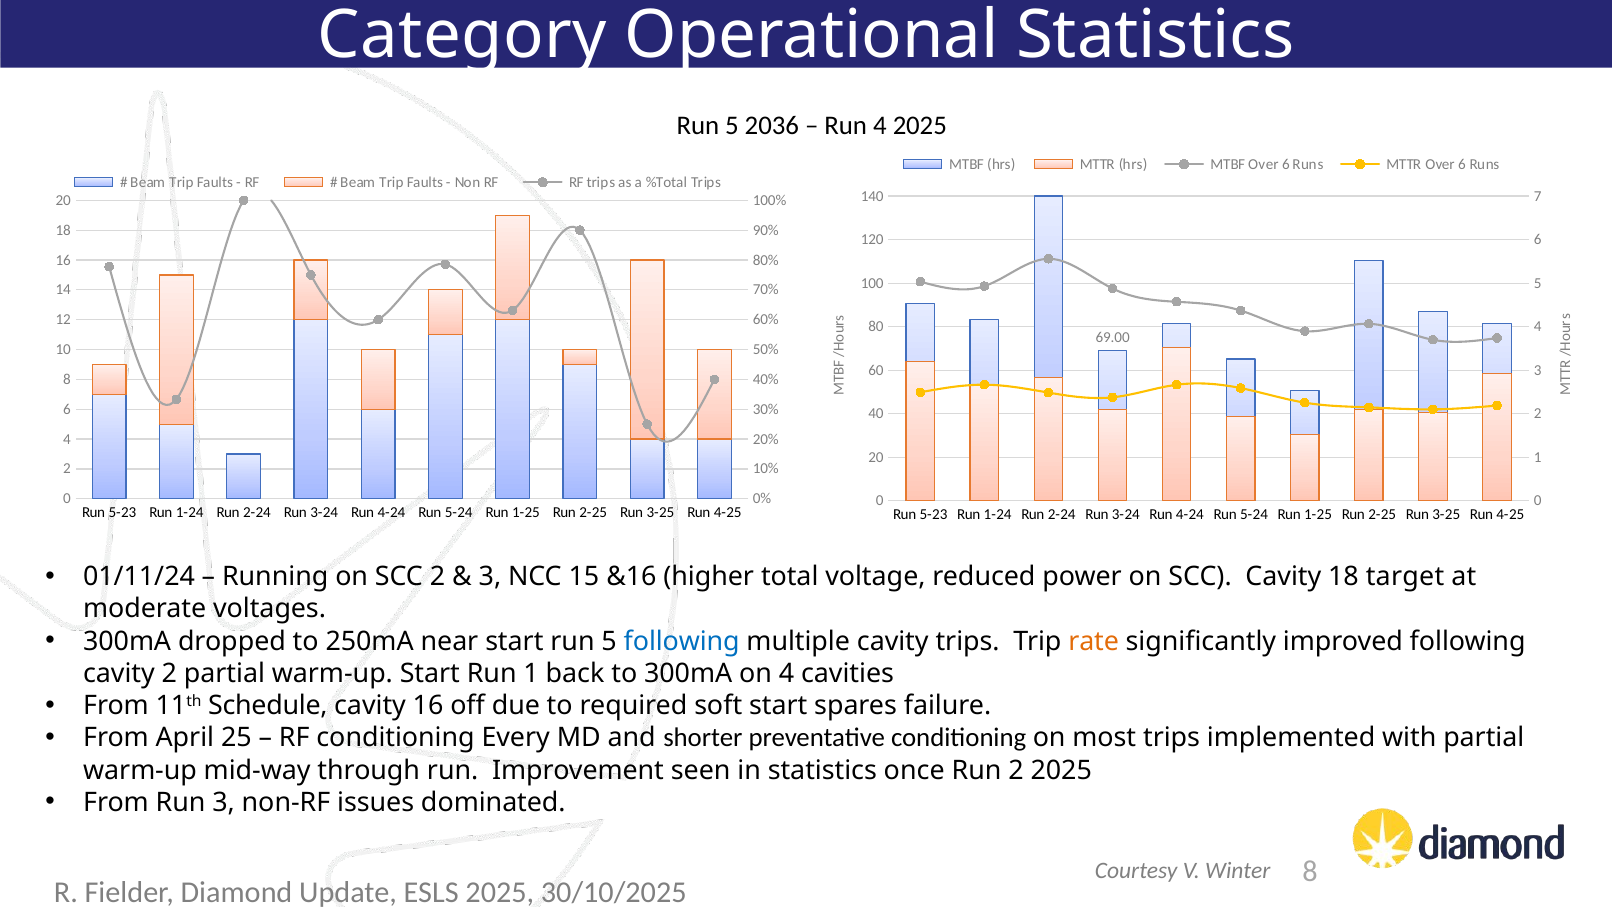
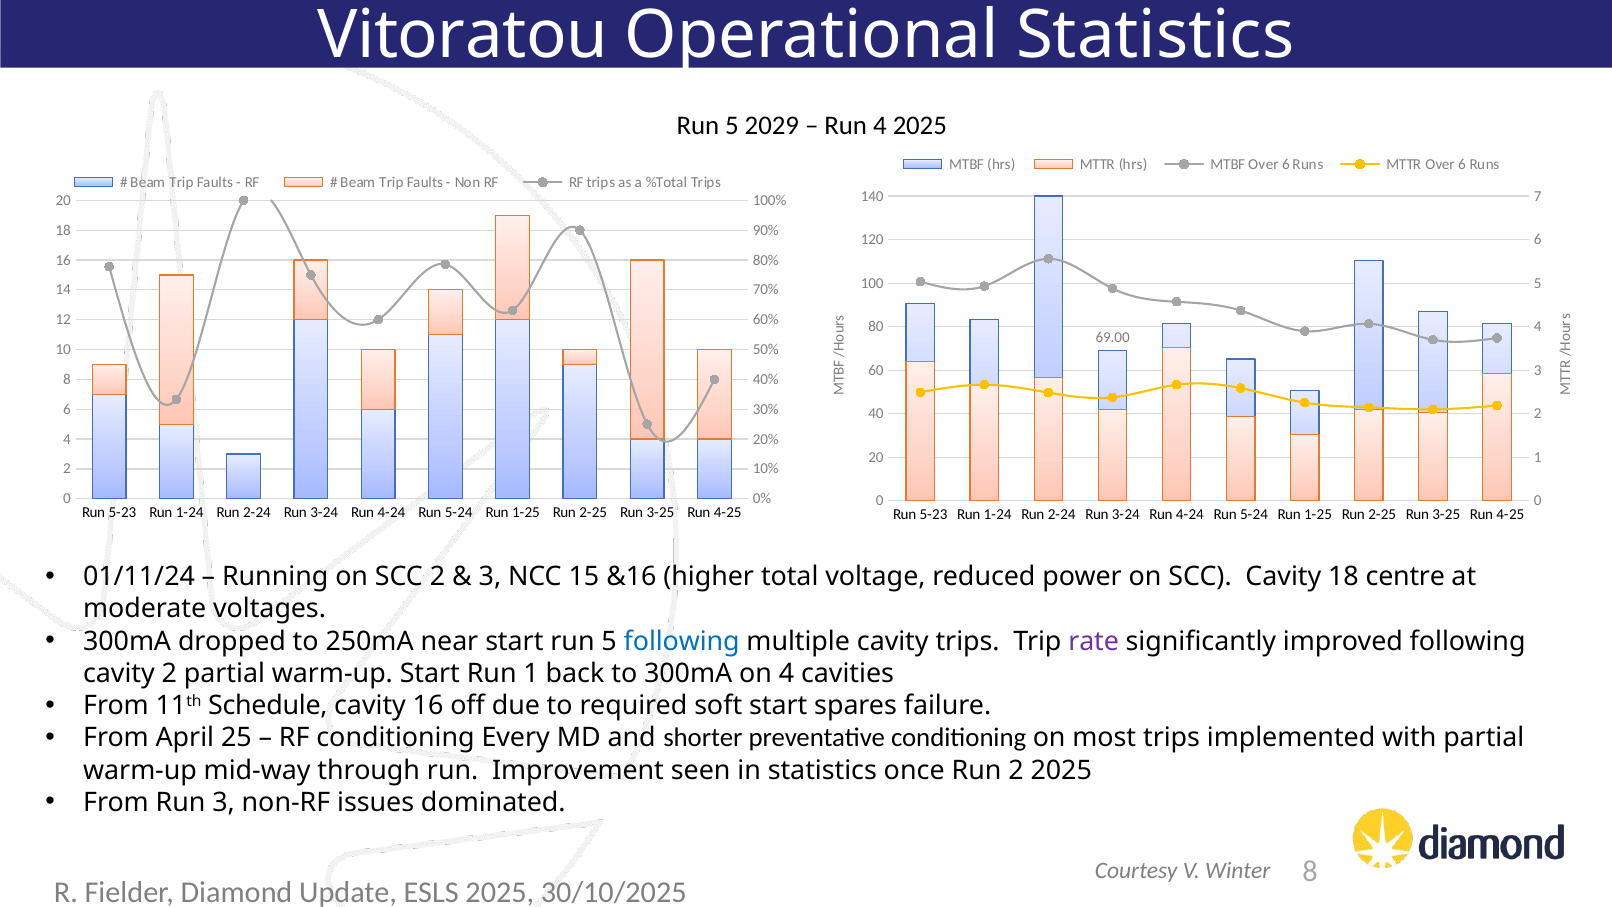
Category: Category -> Vitoratou
2036: 2036 -> 2029
target: target -> centre
rate colour: orange -> purple
